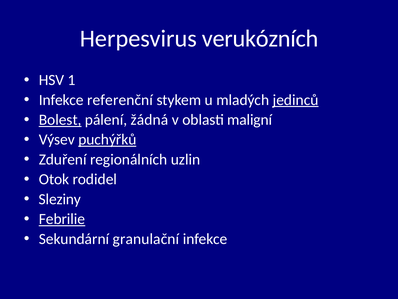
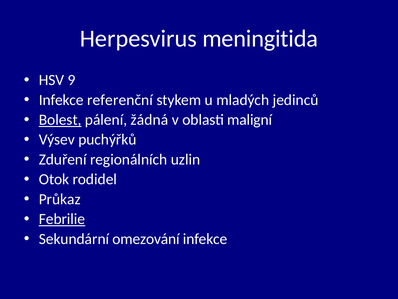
verukózních: verukózních -> meningitida
1: 1 -> 9
jedinců underline: present -> none
puchýřků underline: present -> none
Sleziny: Sleziny -> Průkaz
granulační: granulační -> omezování
